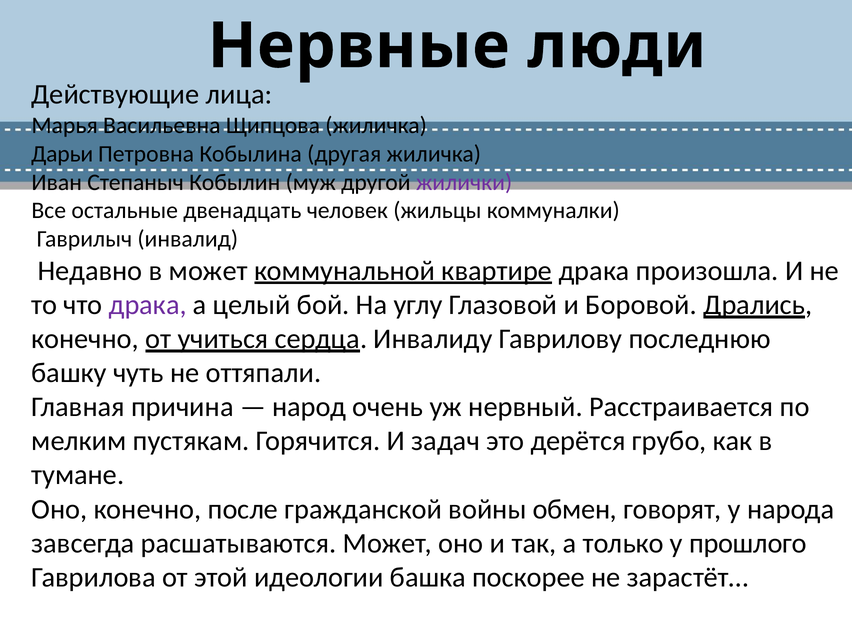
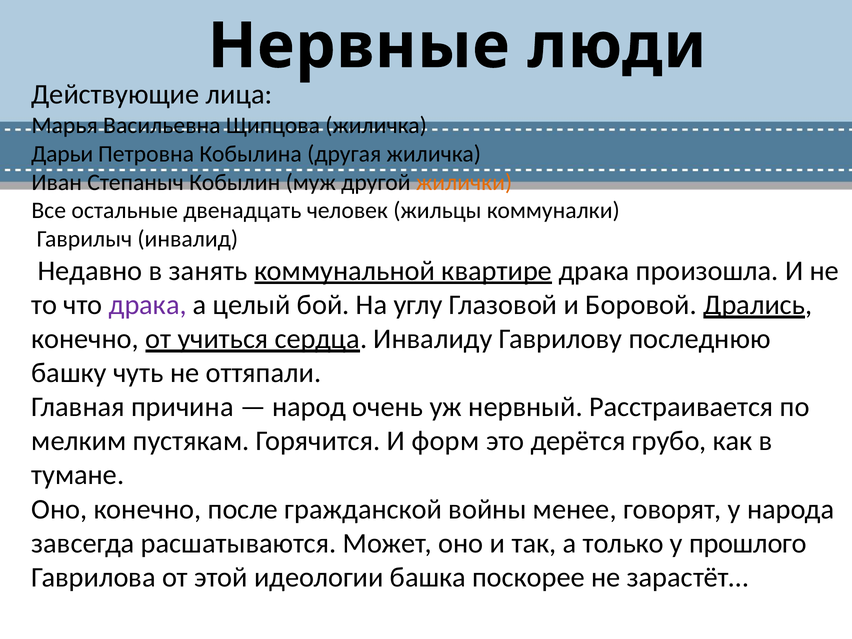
жилички colour: purple -> orange
в может: может -> занять
задач: задач -> форм
обмен: обмен -> менее
